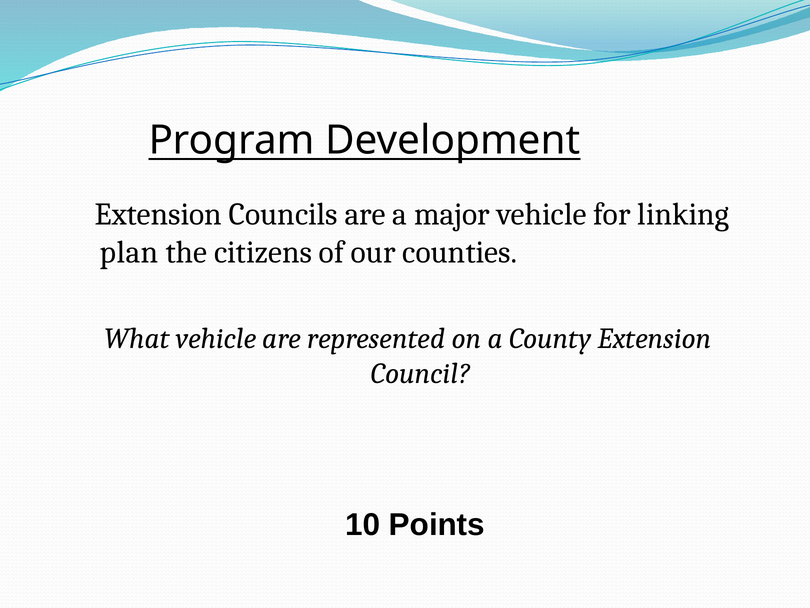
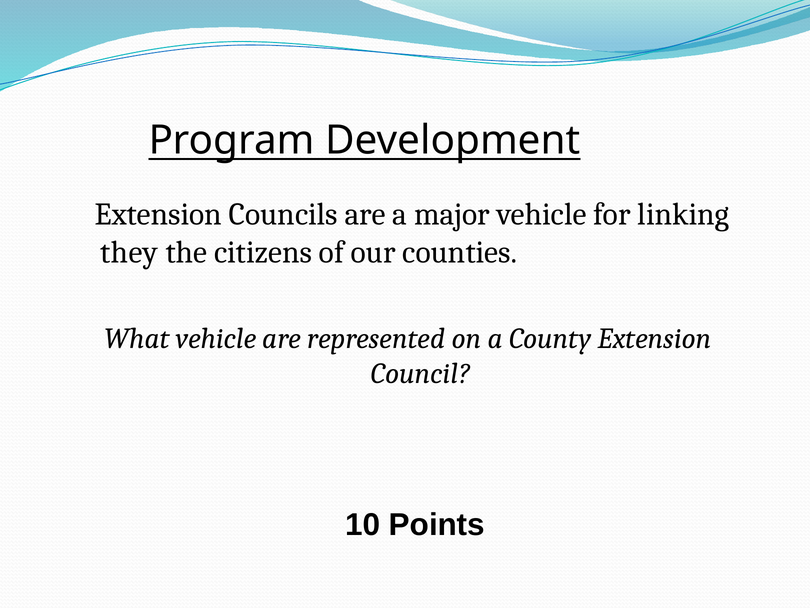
plan: plan -> they
